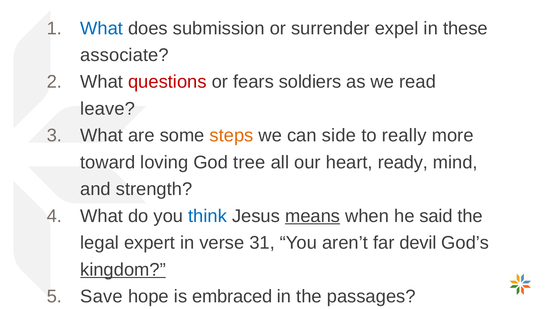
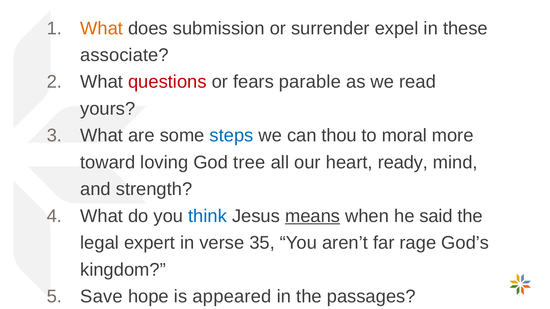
What at (102, 28) colour: blue -> orange
soldiers: soldiers -> parable
leave: leave -> yours
steps colour: orange -> blue
side: side -> thou
really: really -> moral
31: 31 -> 35
devil: devil -> rage
kingdom underline: present -> none
embraced: embraced -> appeared
